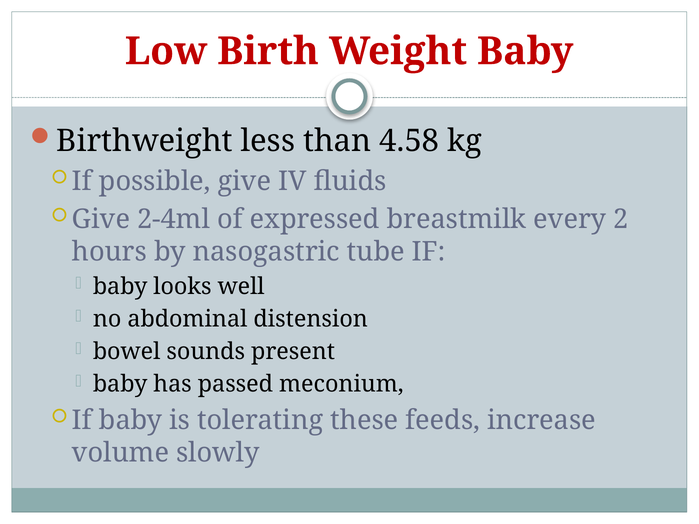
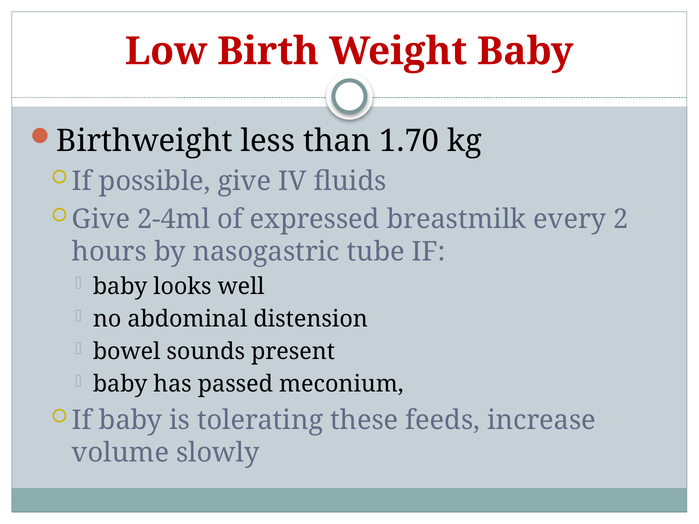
4.58: 4.58 -> 1.70
